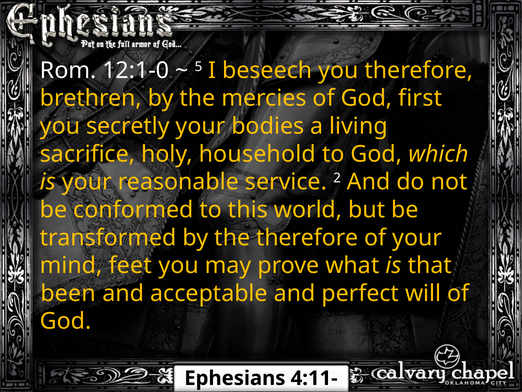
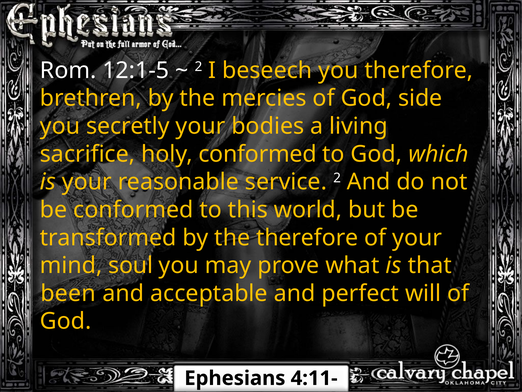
12:1-0: 12:1-0 -> 12:1-5
5 at (198, 67): 5 -> 2
first: first -> side
holy household: household -> conformed
feet: feet -> soul
